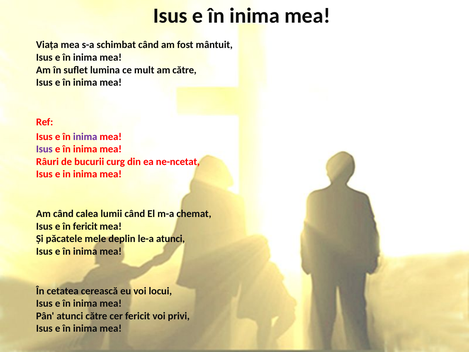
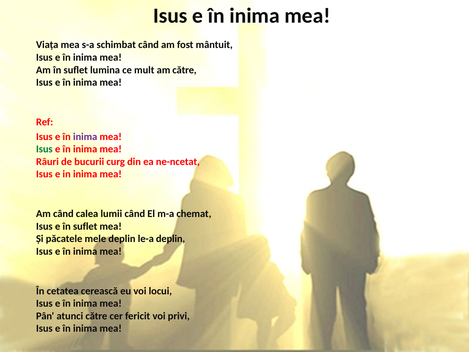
Isus at (44, 149) colour: purple -> green
e în fericit: fericit -> suflet
le-a atunci: atunci -> deplin
